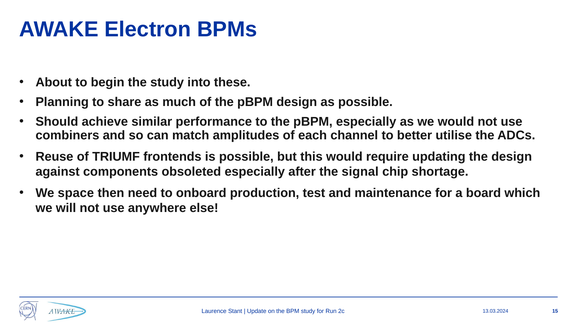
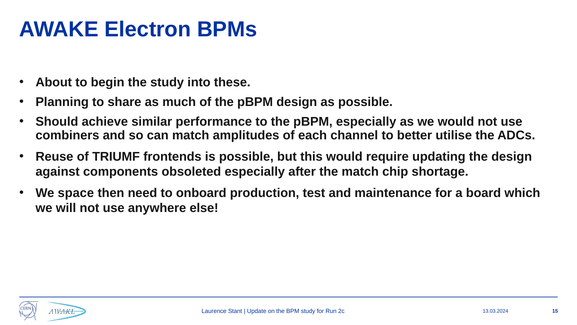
the signal: signal -> match
